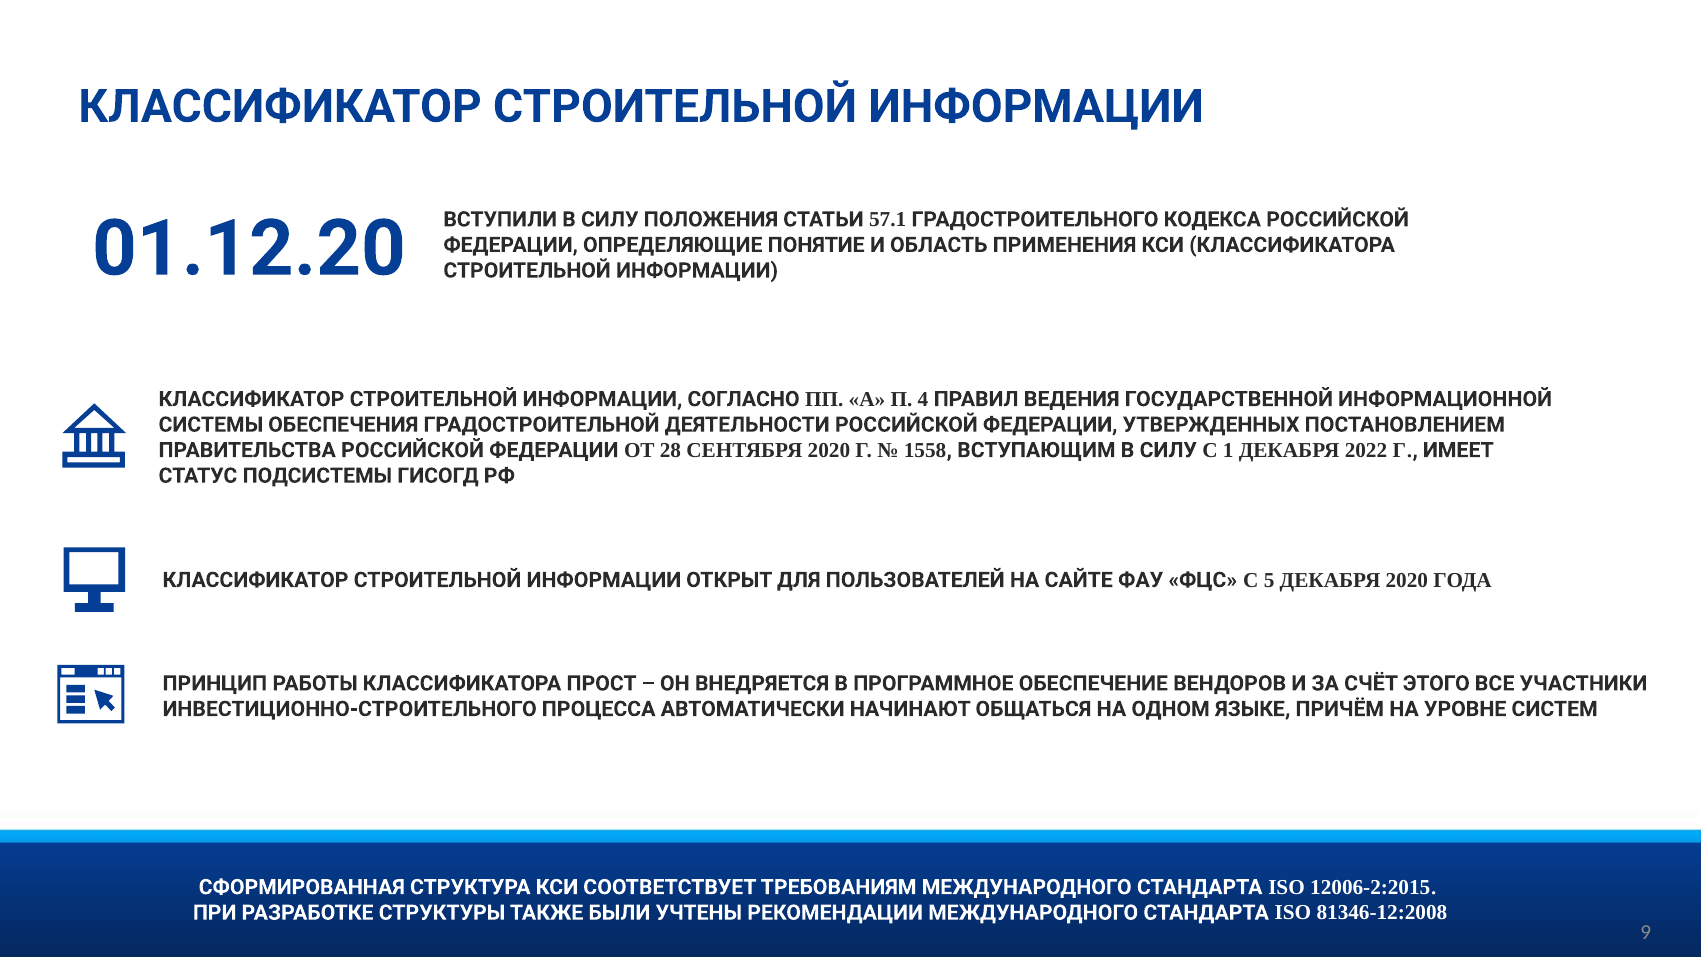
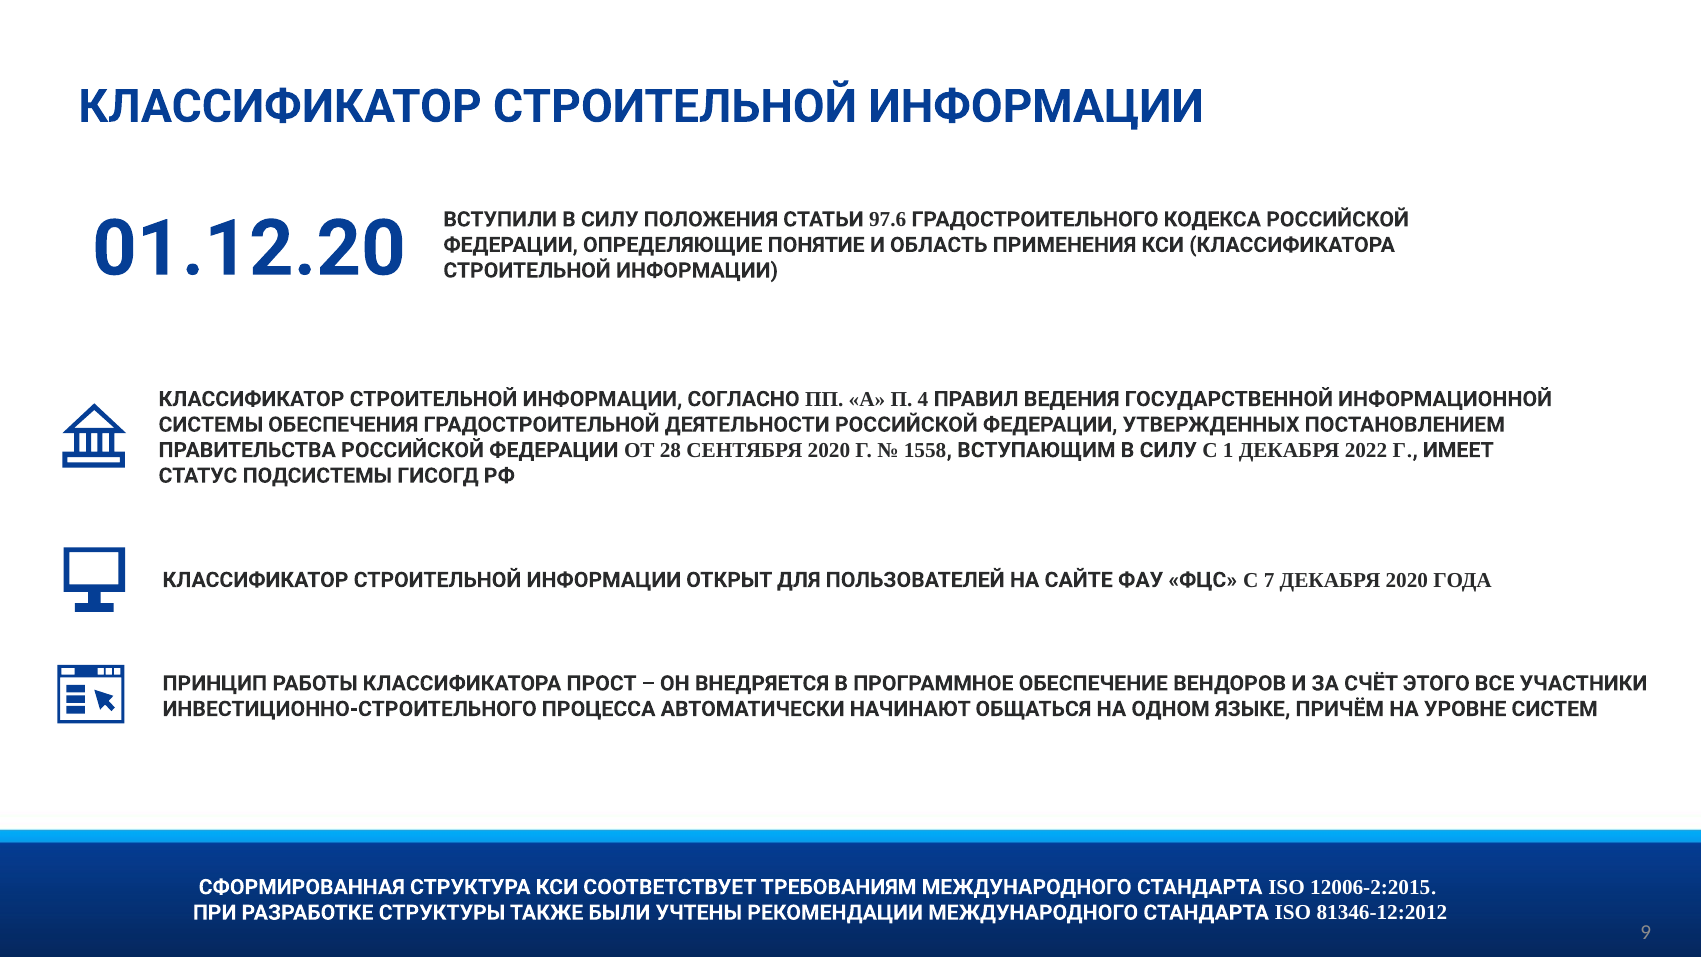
57.1: 57.1 -> 97.6
5: 5 -> 7
81346-12:2008: 81346-12:2008 -> 81346-12:2012
